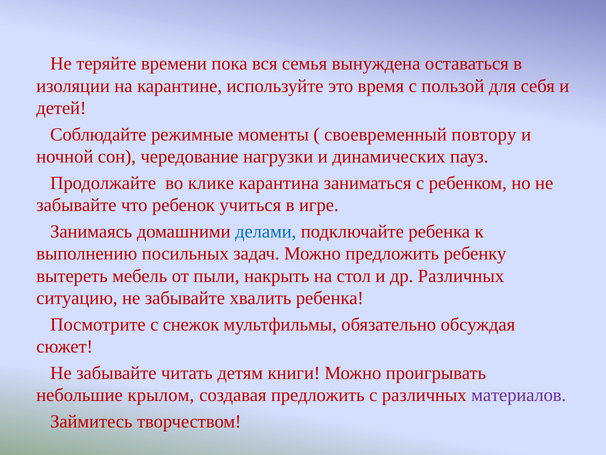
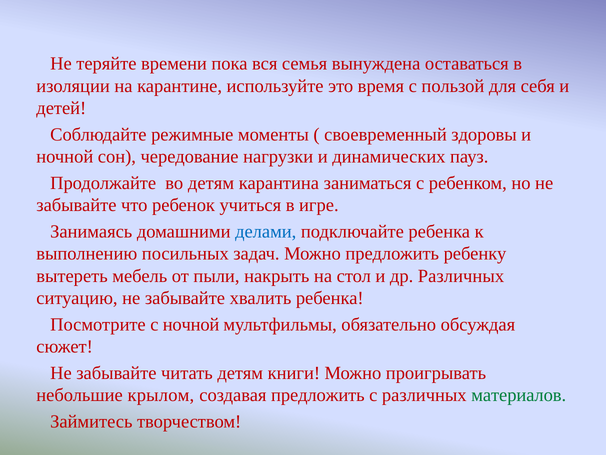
повтору: повтору -> здоровы
во клике: клике -> детям
с снежок: снежок -> ночной
материалов colour: purple -> green
